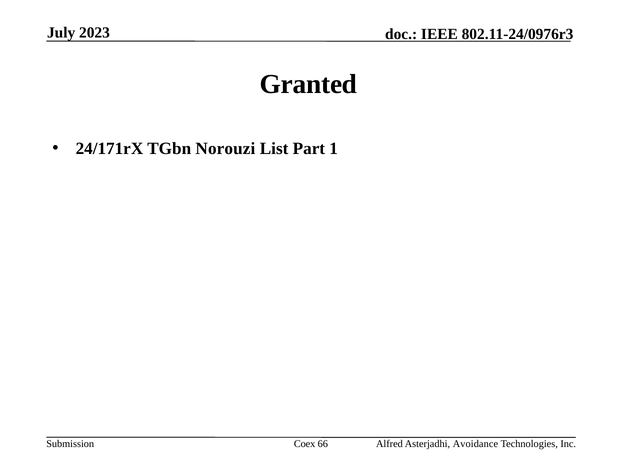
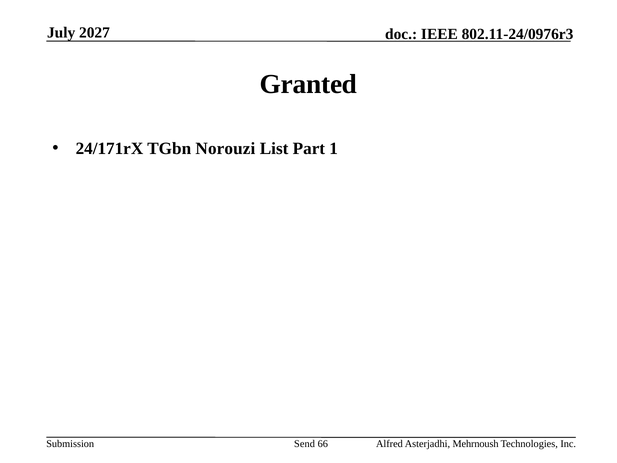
2023: 2023 -> 2027
Coex: Coex -> Send
Avoidance: Avoidance -> Mehrnoush
